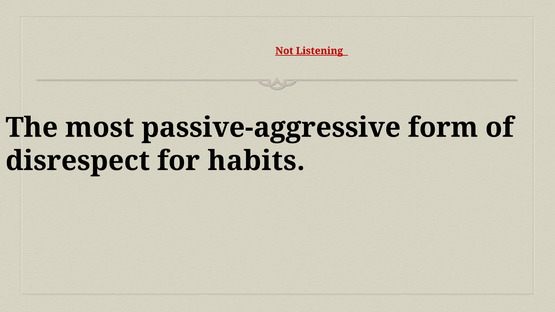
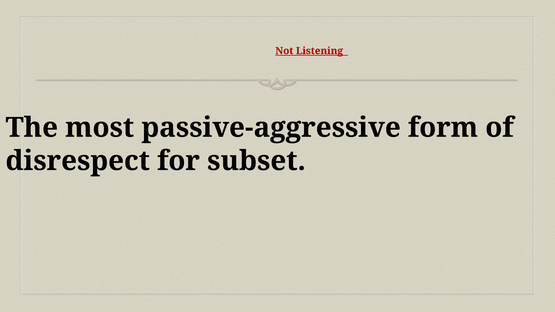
habits: habits -> subset
